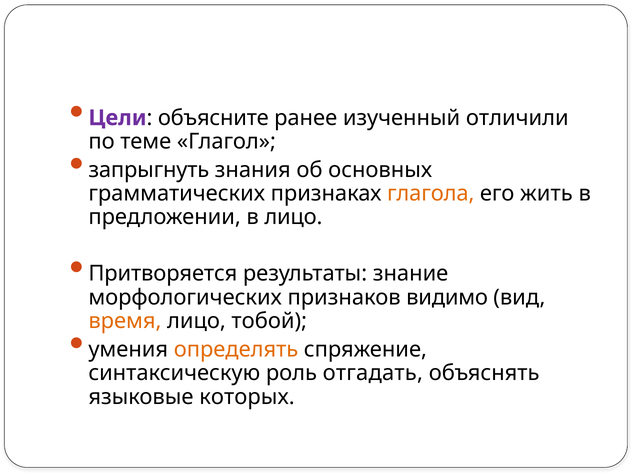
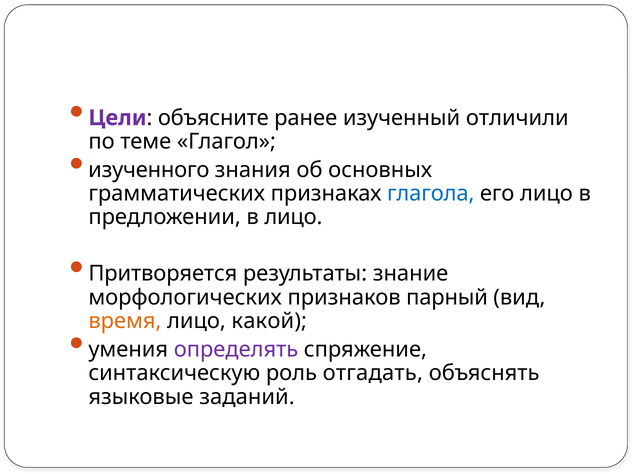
запрыгнуть: запрыгнуть -> изученного
глагола colour: orange -> blue
его жить: жить -> лицо
видимо: видимо -> парный
тобой: тобой -> какой
определять colour: orange -> purple
которых: которых -> заданий
